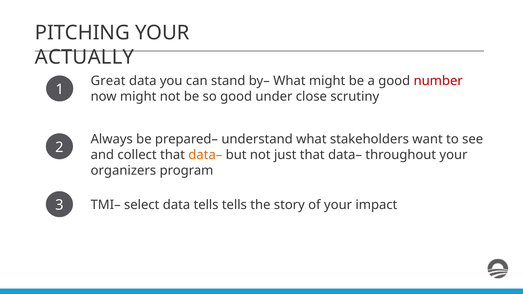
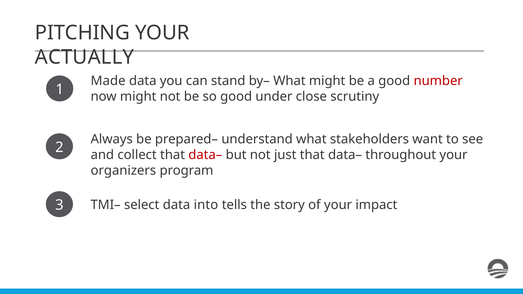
Great: Great -> Made
data– at (205, 155) colour: orange -> red
data tells: tells -> into
